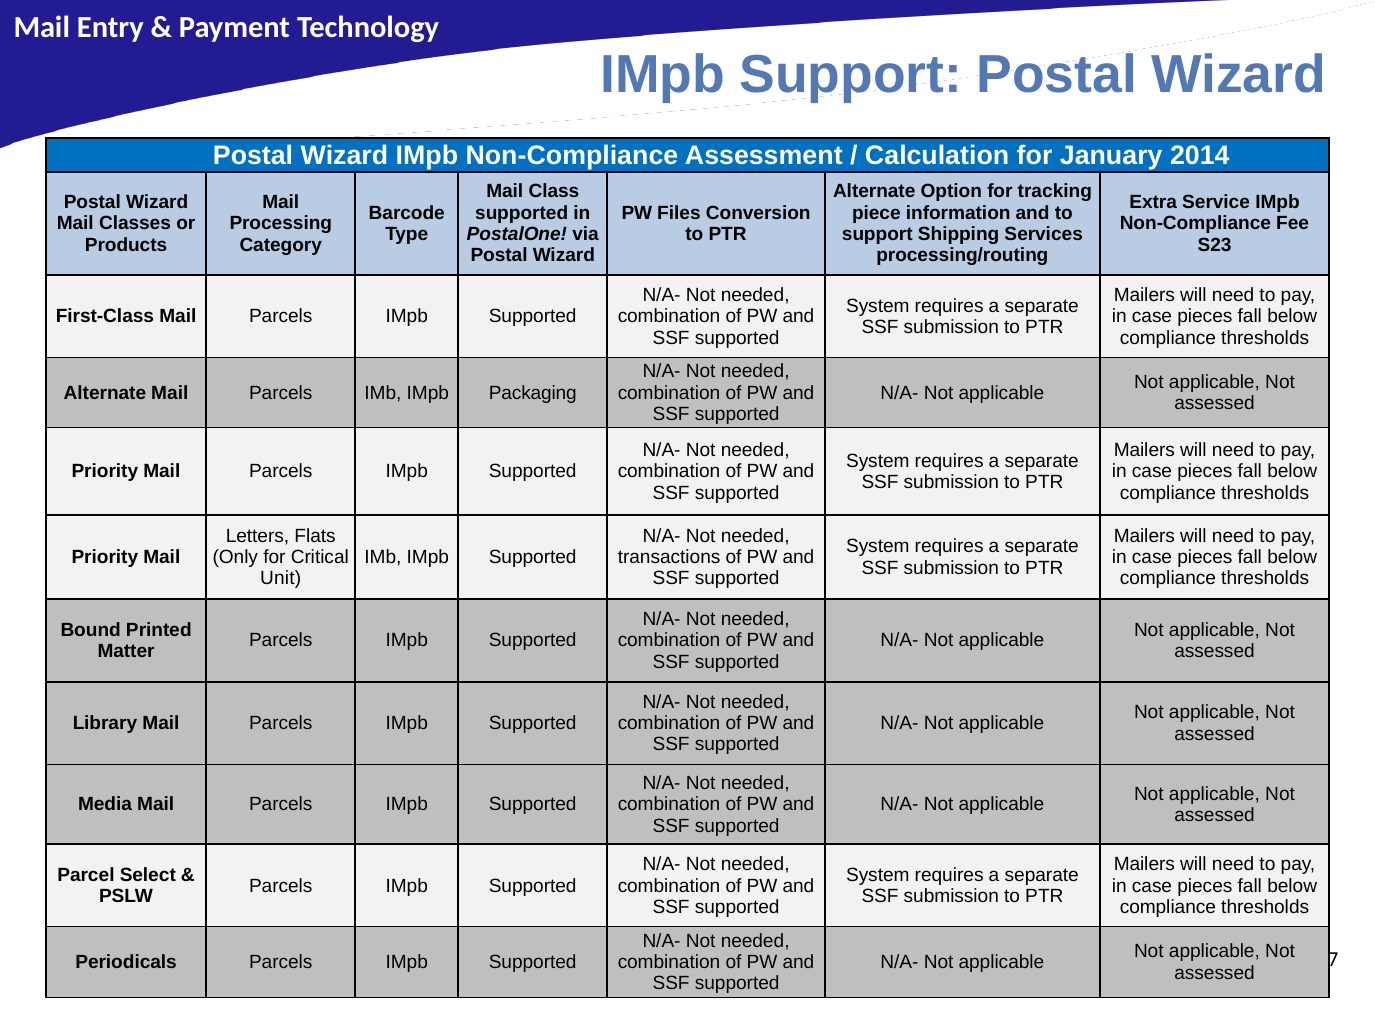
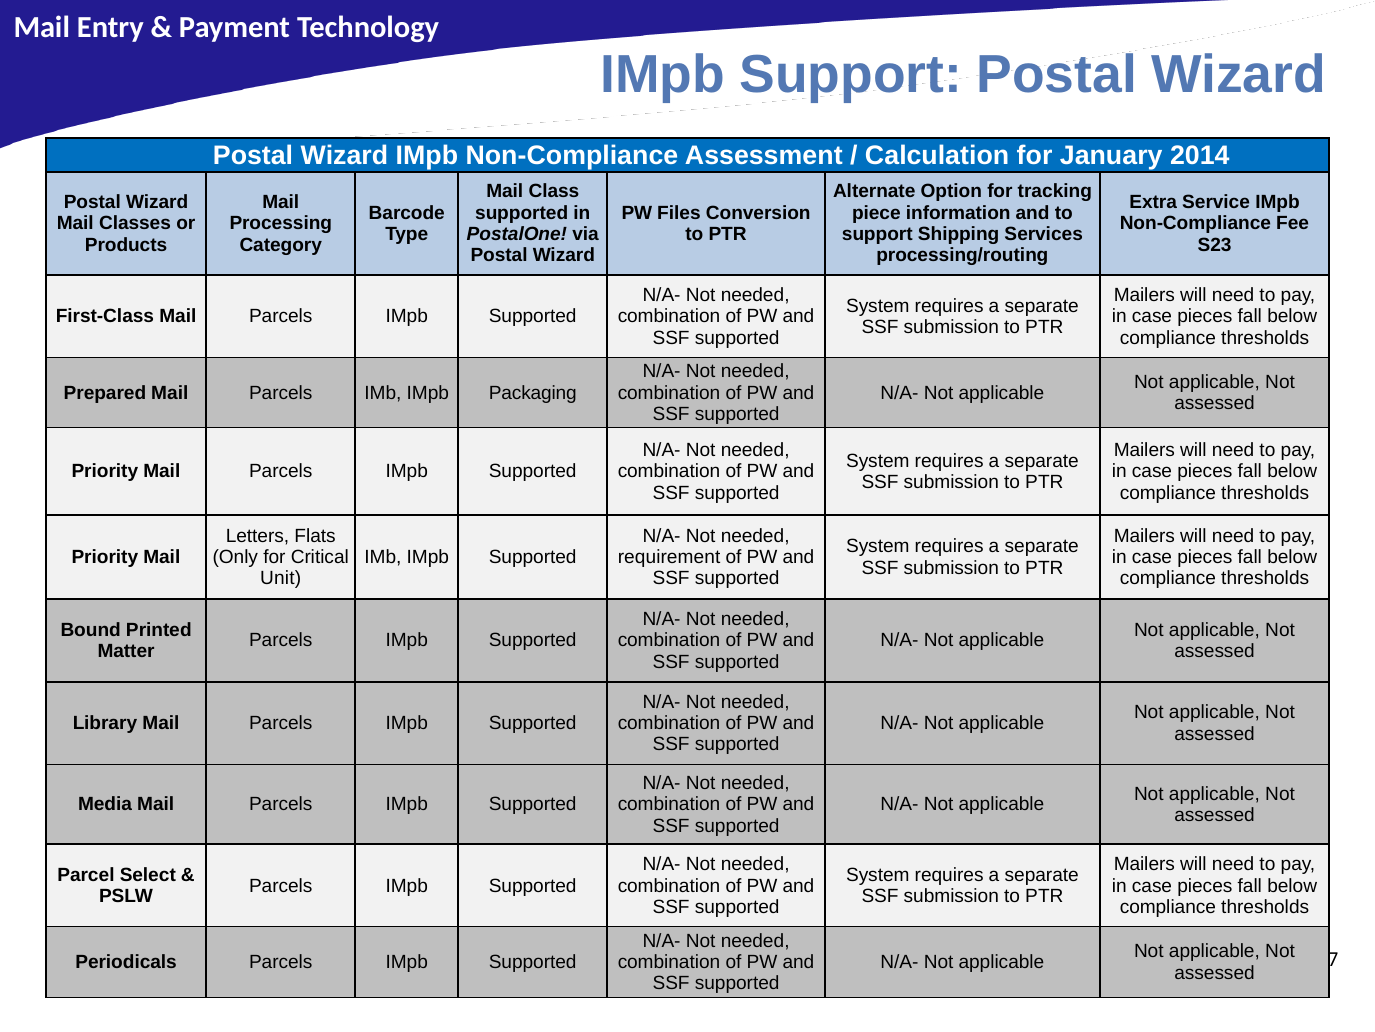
Alternate at (105, 392): Alternate -> Prepared
transactions: transactions -> requirement
